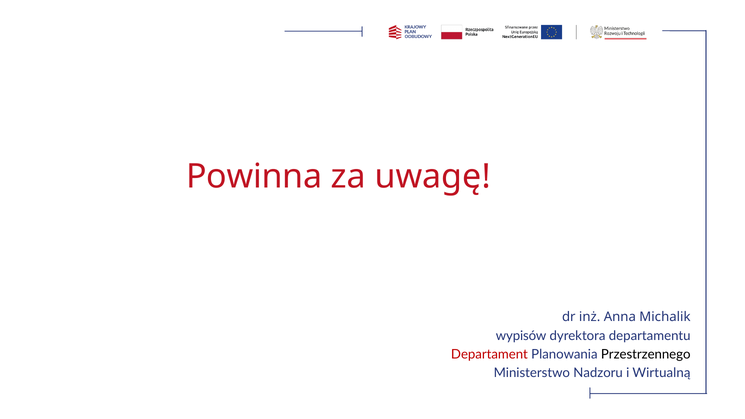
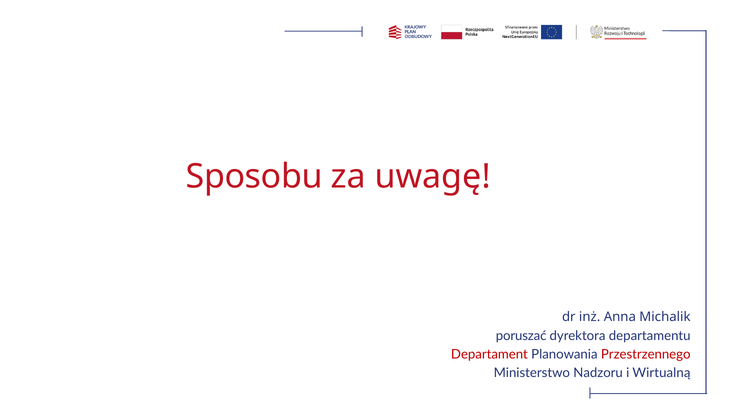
Powinna: Powinna -> Sposobu
wypisów: wypisów -> poruszać
Przestrzennego colour: black -> red
